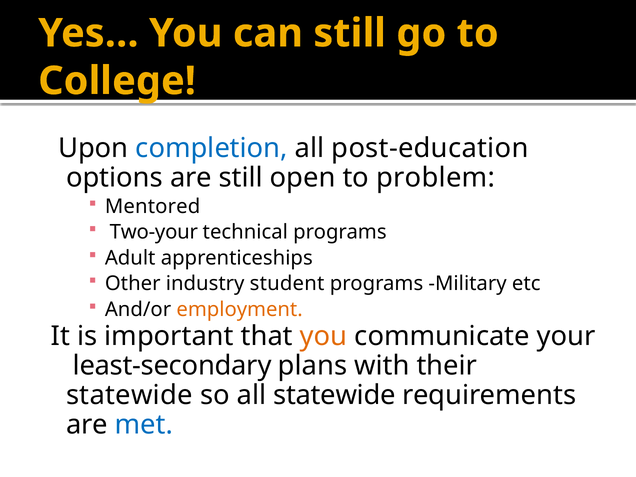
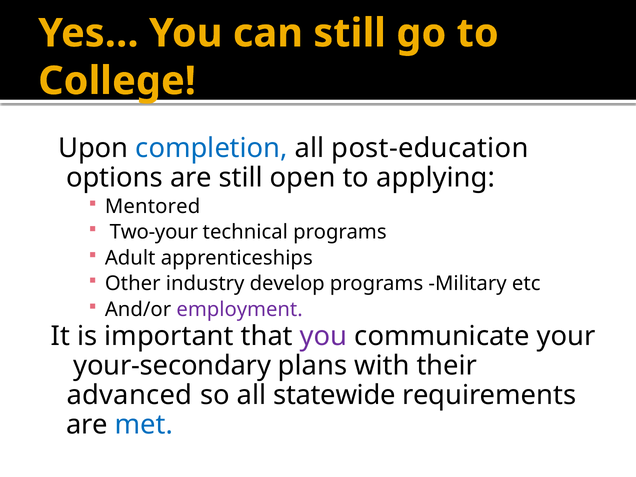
problem: problem -> applying
student: student -> develop
employment colour: orange -> purple
you at (324, 336) colour: orange -> purple
least-secondary: least-secondary -> your-secondary
statewide at (129, 395): statewide -> advanced
